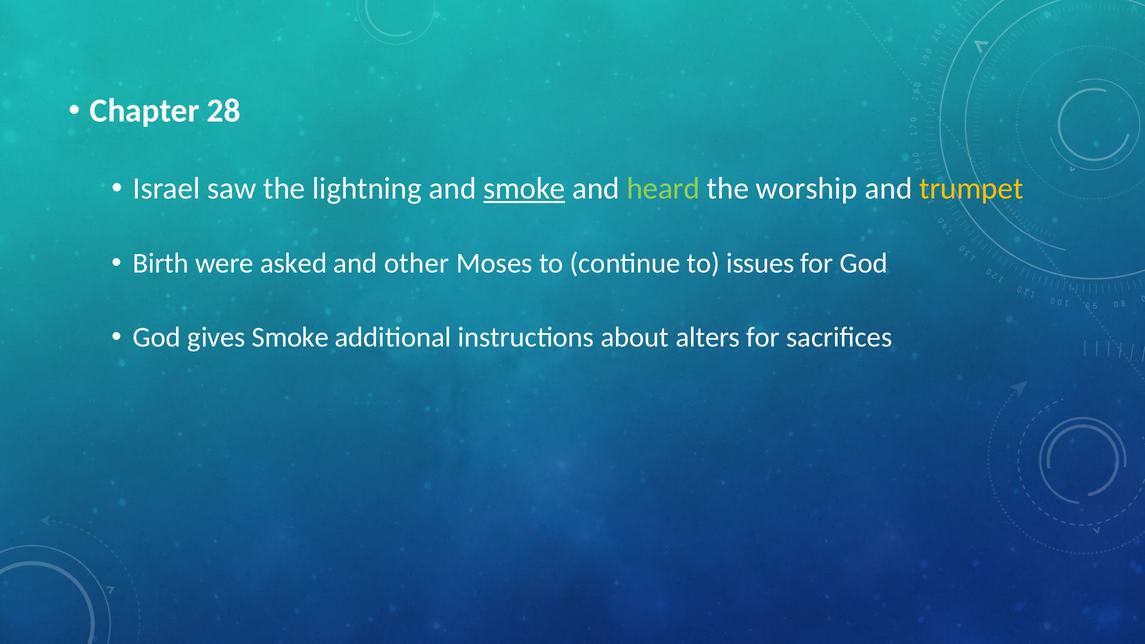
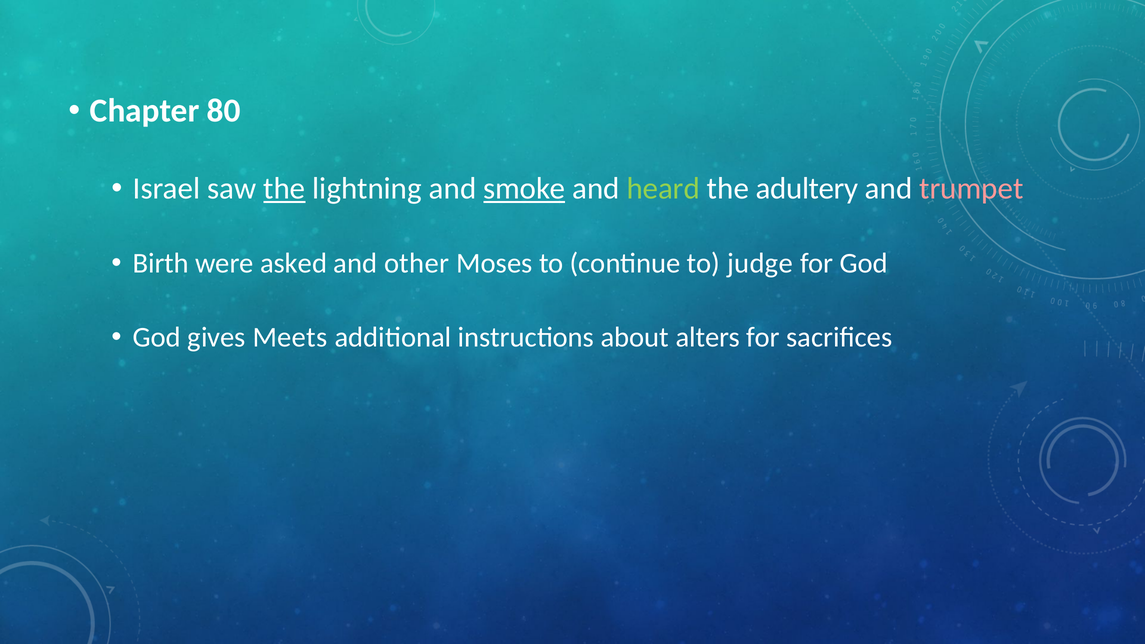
28: 28 -> 80
the at (284, 189) underline: none -> present
worship: worship -> adultery
trumpet colour: yellow -> pink
issues: issues -> judge
gives Smoke: Smoke -> Meets
